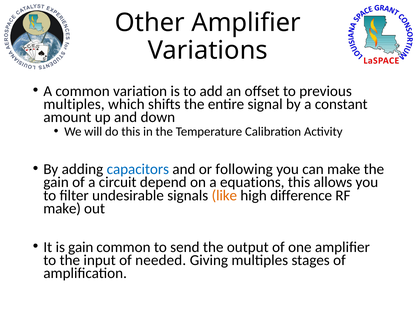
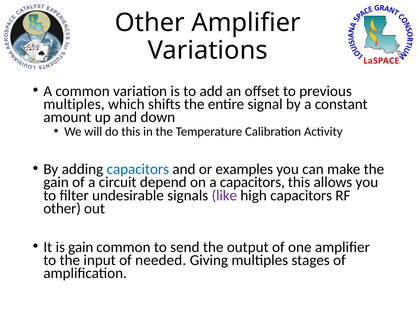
following: following -> examples
a equations: equations -> capacitors
like colour: orange -> purple
high difference: difference -> capacitors
make at (62, 208): make -> other
